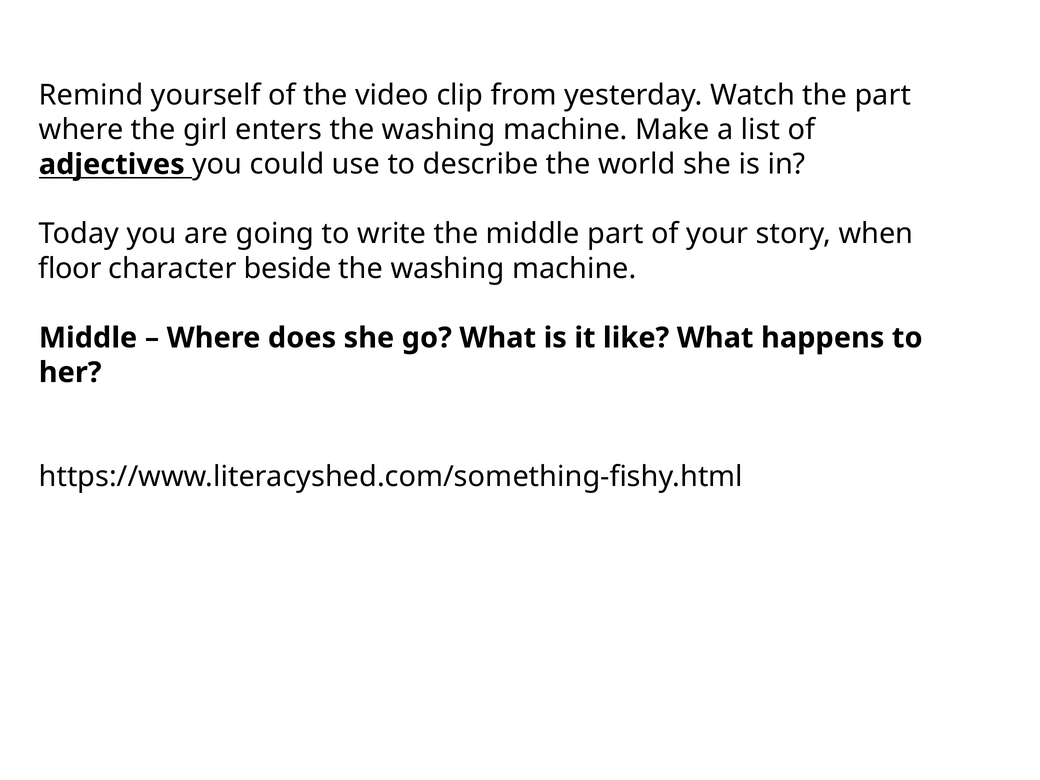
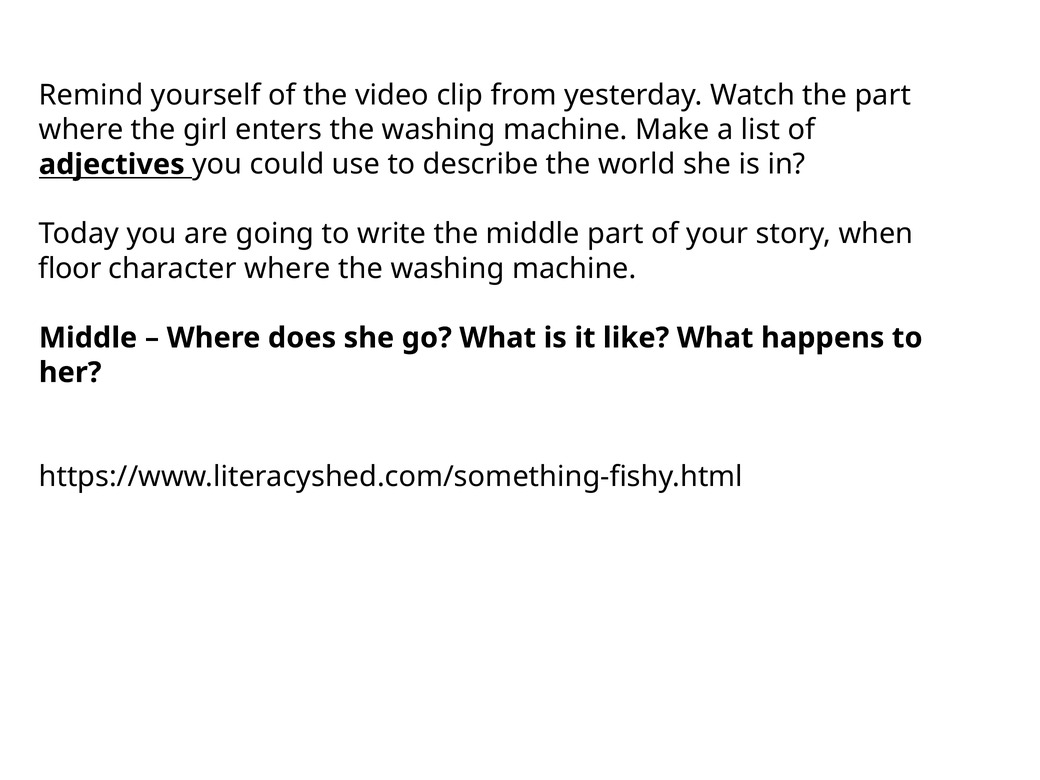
character beside: beside -> where
